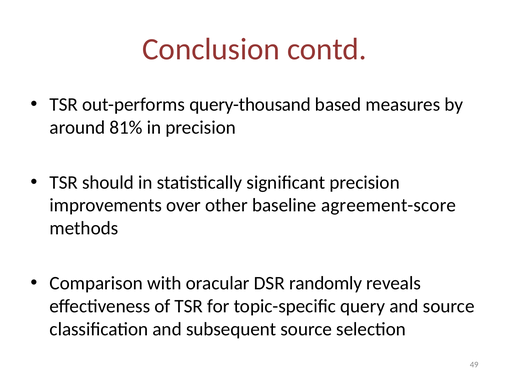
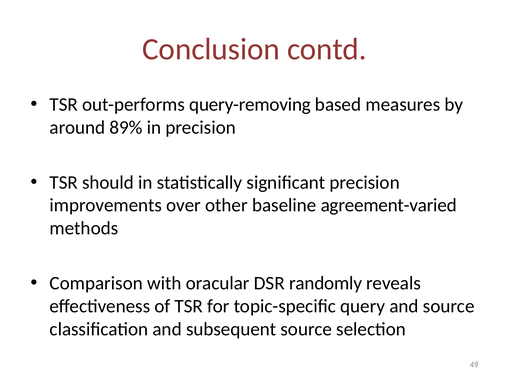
query-thousand: query-thousand -> query-removing
81%: 81% -> 89%
agreement-score: agreement-score -> agreement-varied
